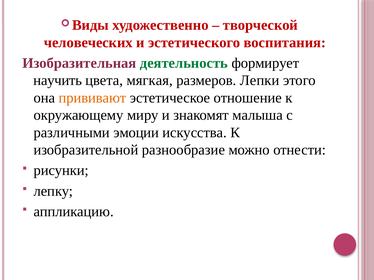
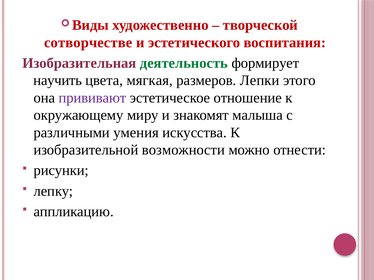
человеческих: человеческих -> сотворчестве
прививают colour: orange -> purple
эмоции: эмоции -> умения
разнообразие: разнообразие -> возможности
